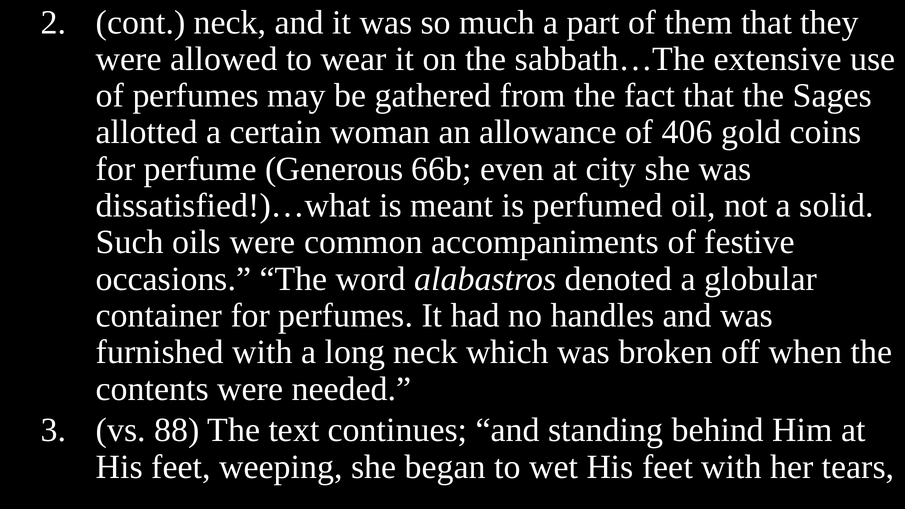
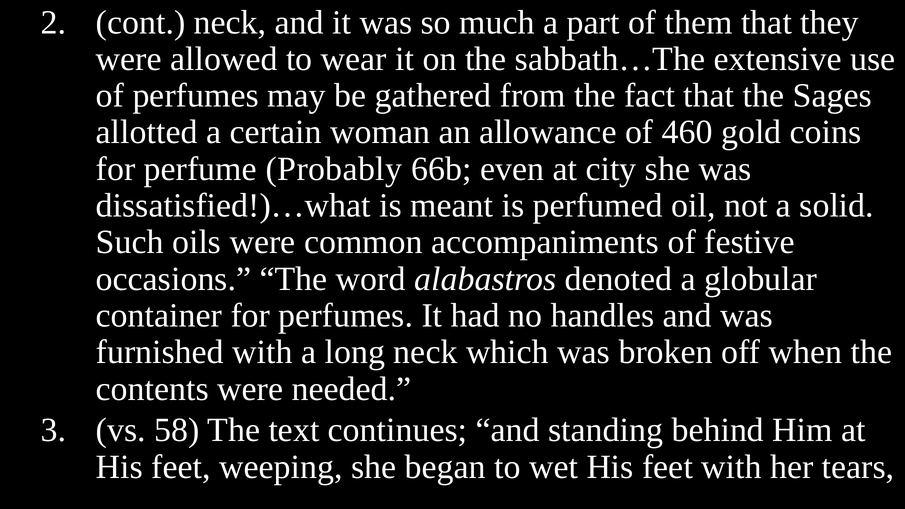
406: 406 -> 460
Generous: Generous -> Probably
88: 88 -> 58
